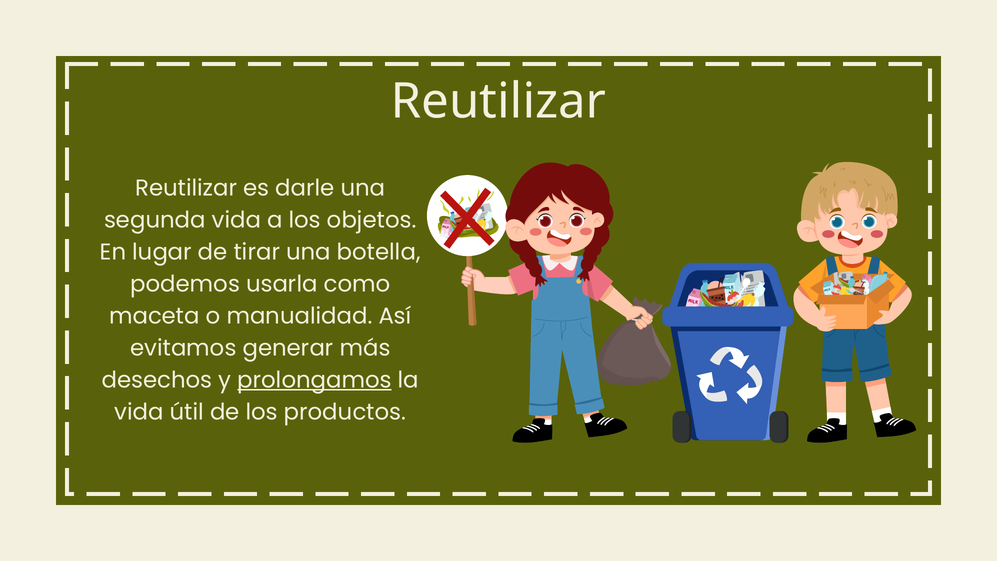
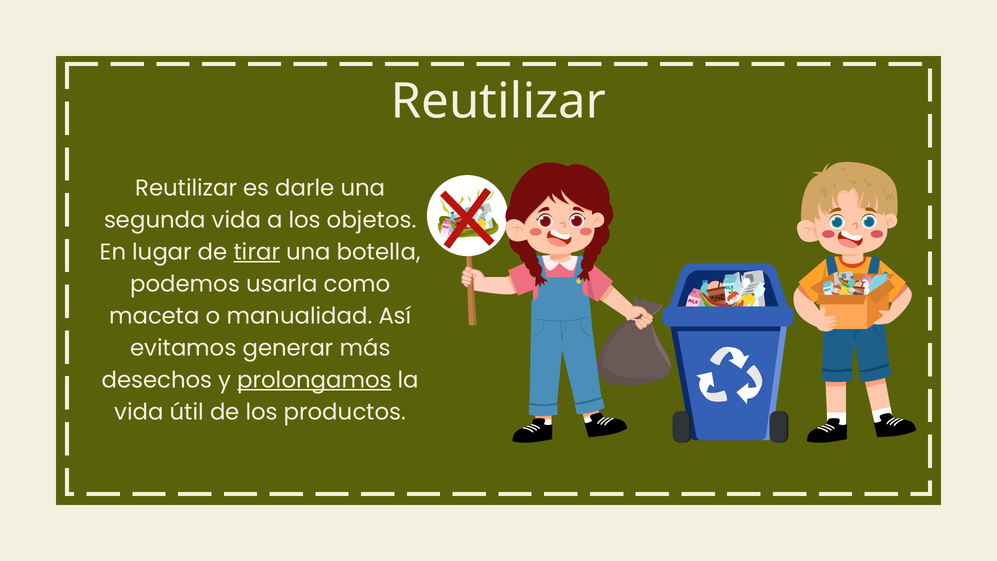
tirar underline: none -> present
